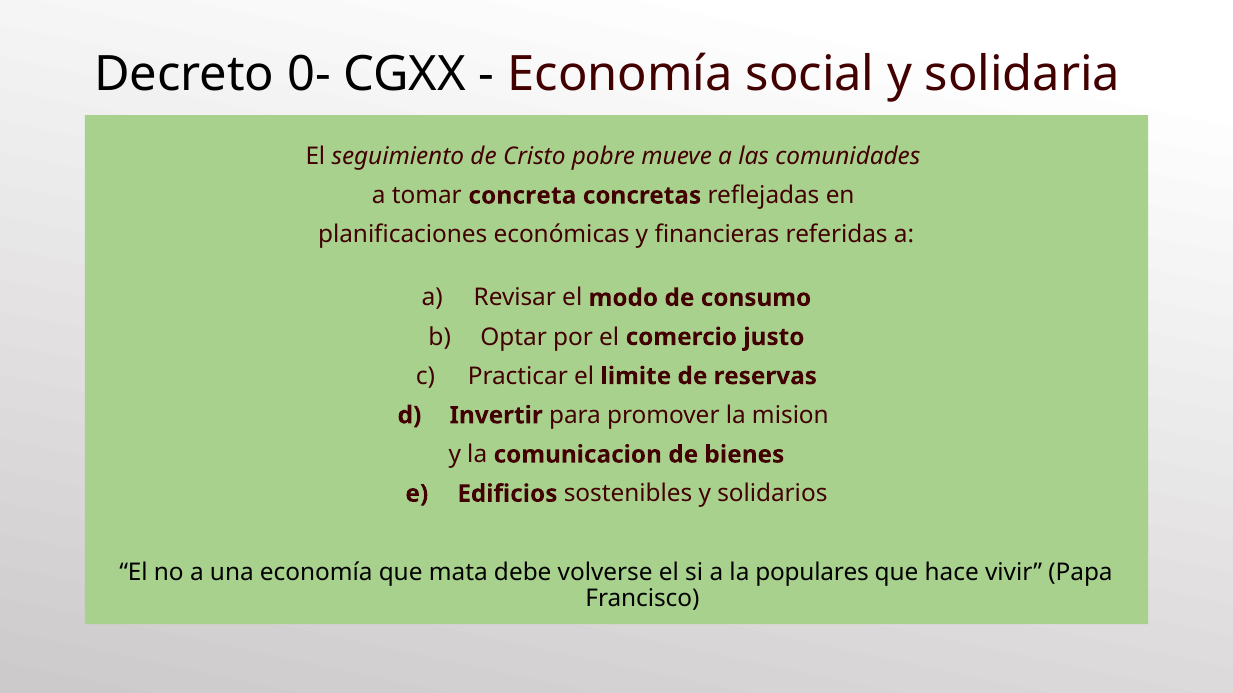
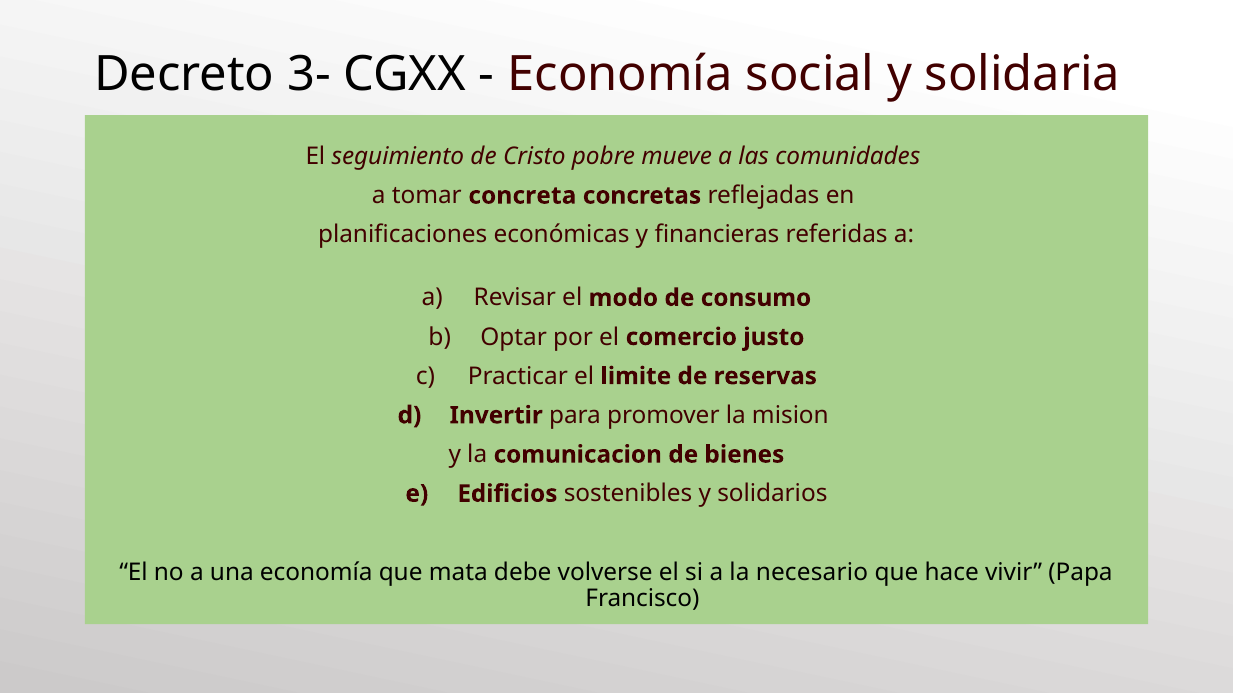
0-: 0- -> 3-
populares: populares -> necesario
